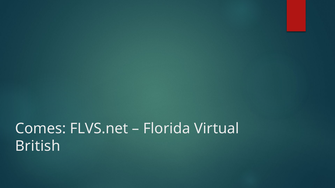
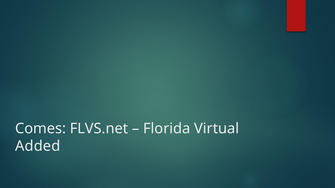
British: British -> Added
